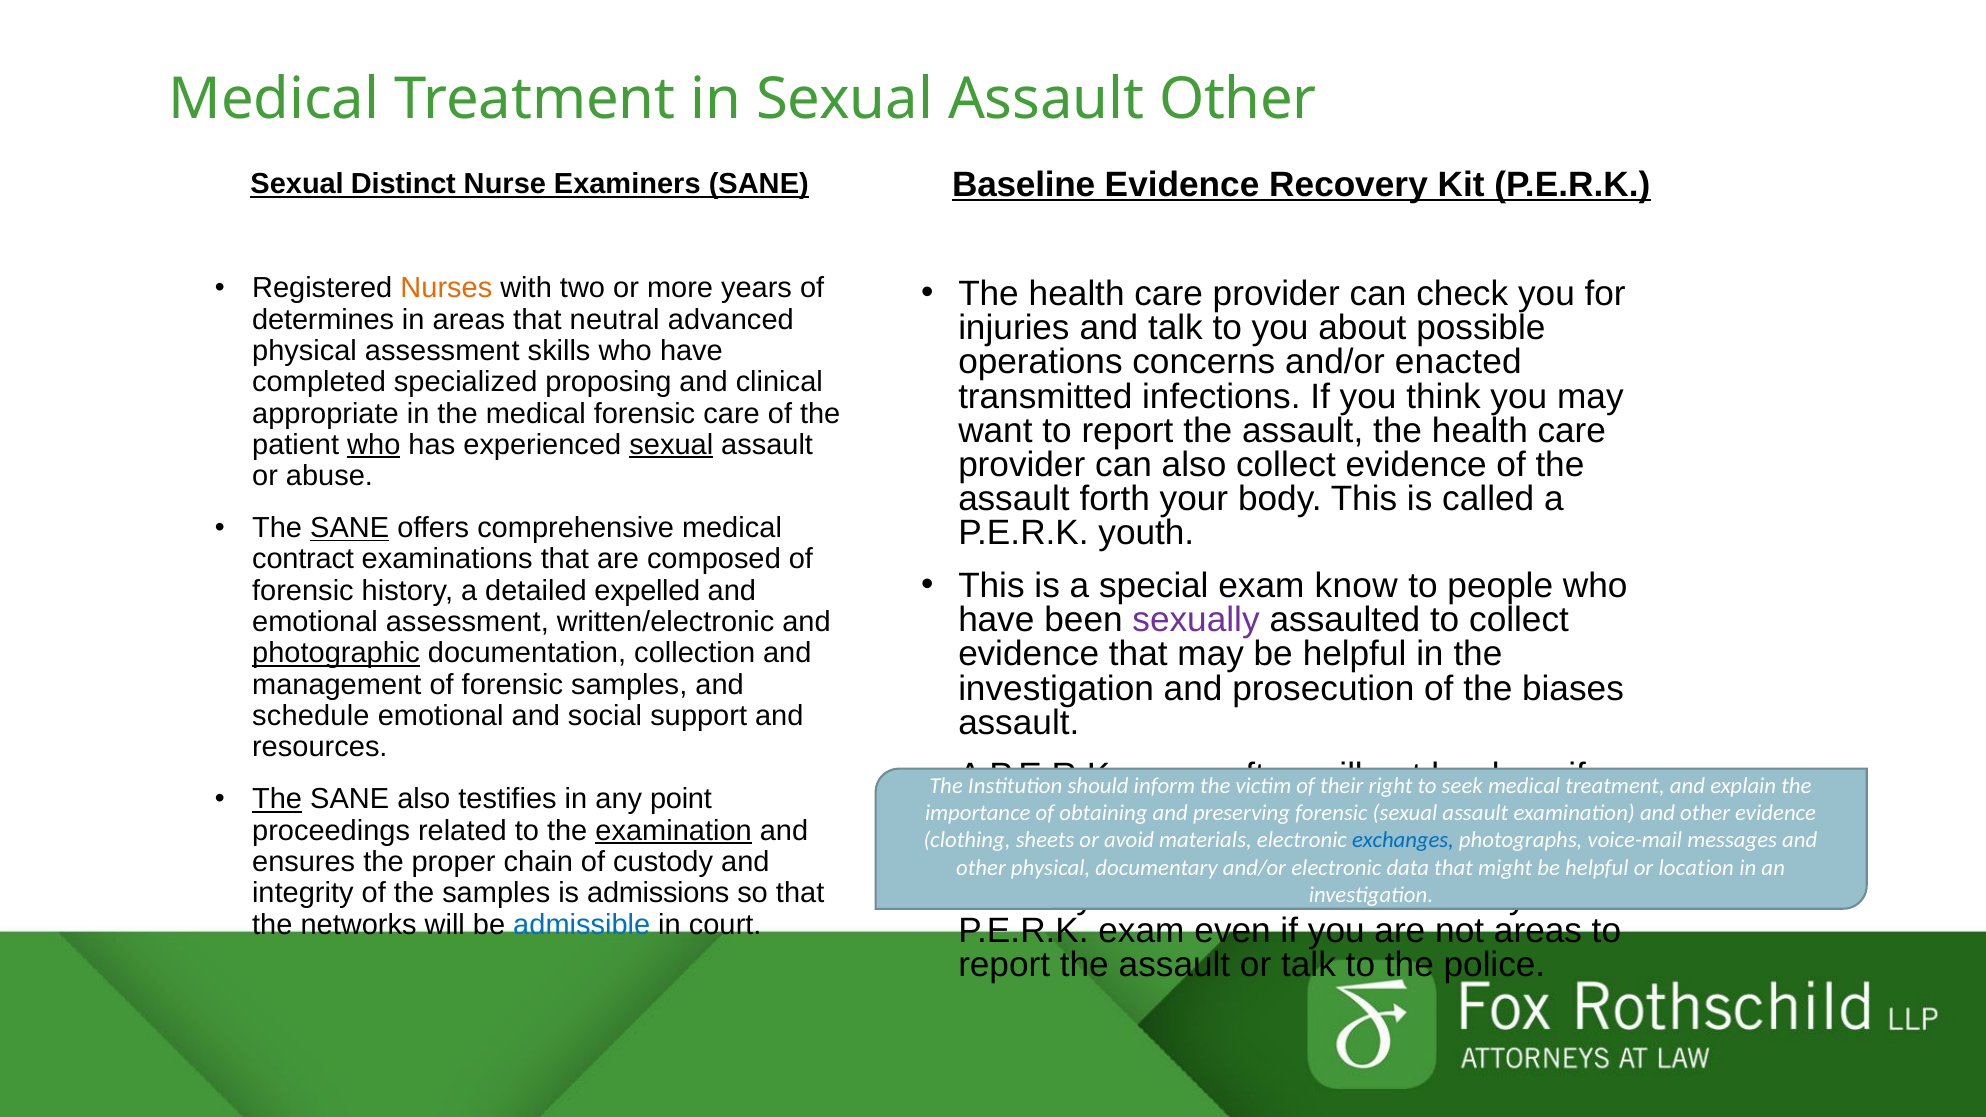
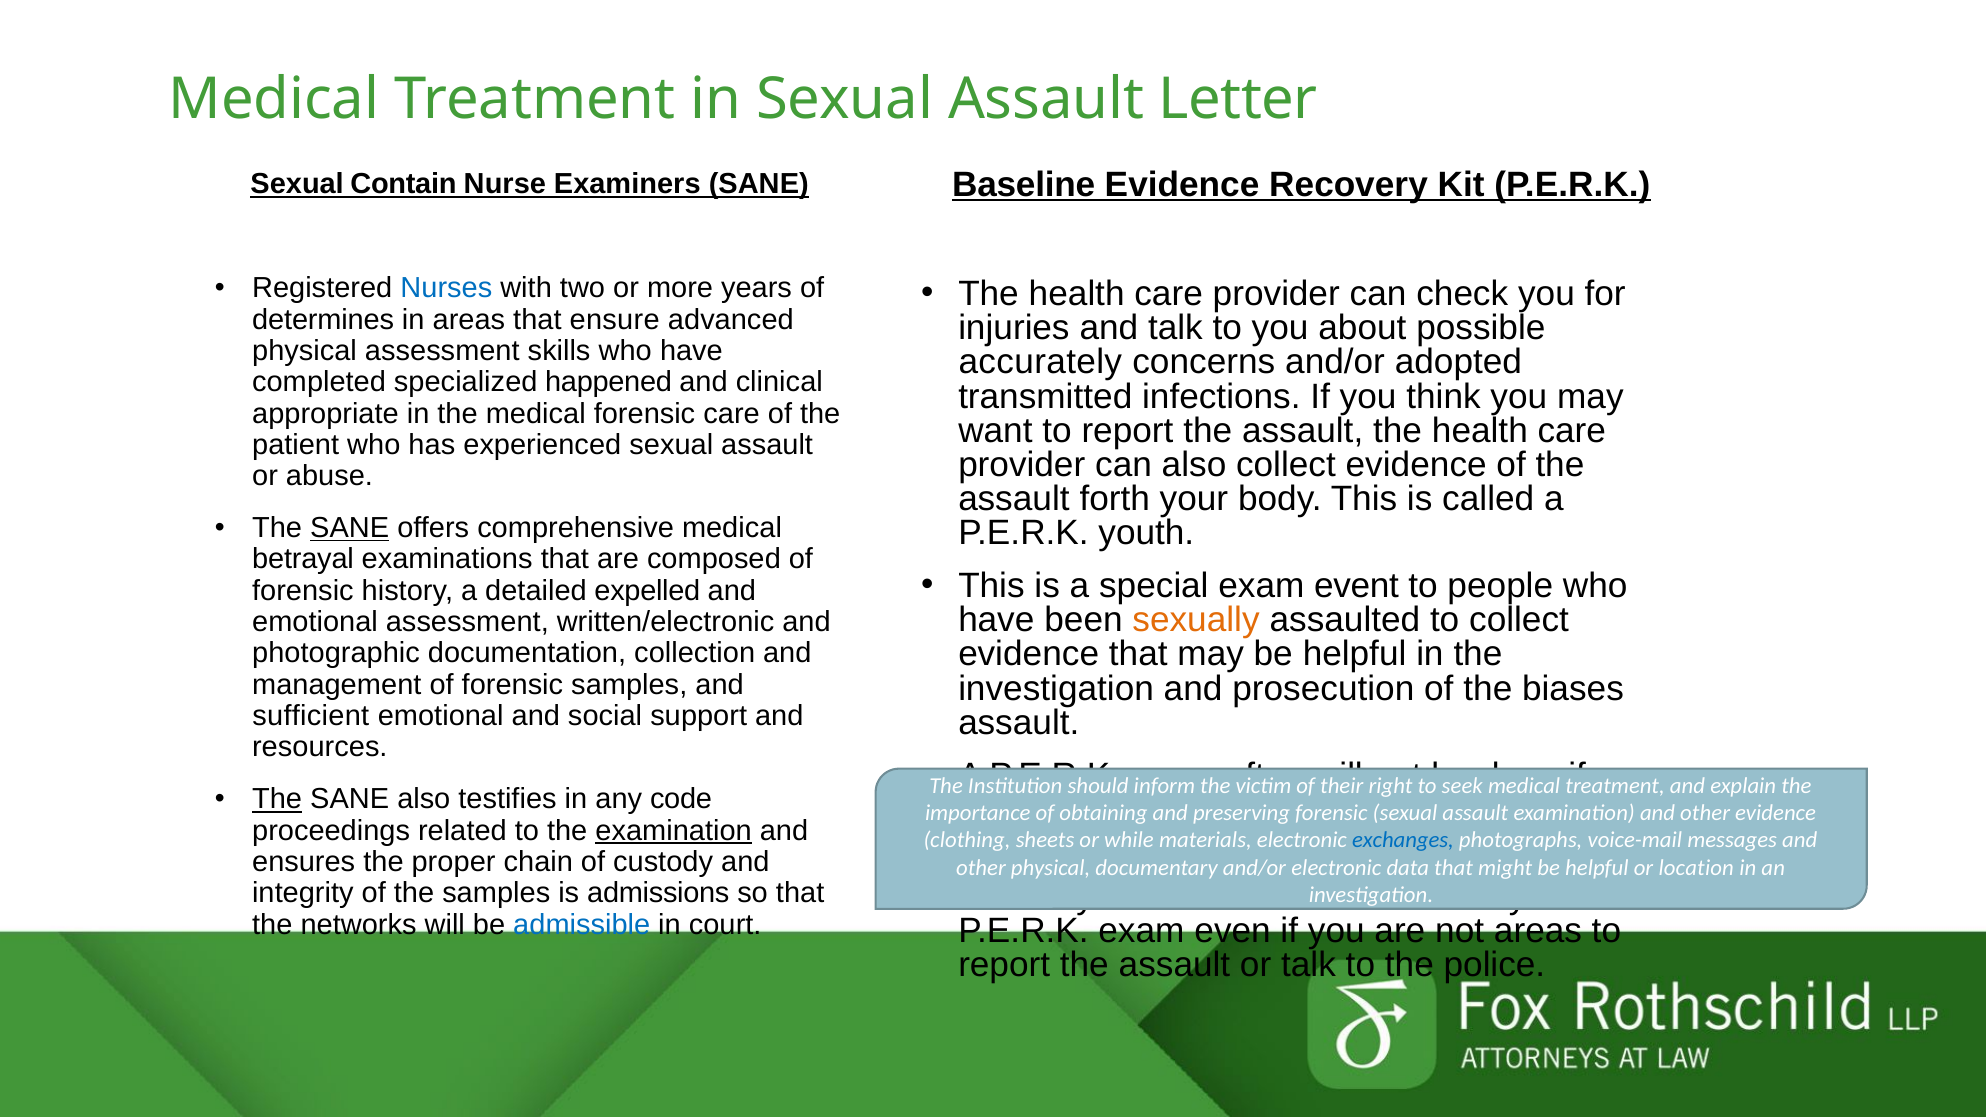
Assault Other: Other -> Letter
Distinct: Distinct -> Contain
Nurses colour: orange -> blue
neutral: neutral -> ensure
operations: operations -> accurately
enacted: enacted -> adopted
proposing: proposing -> happened
who at (374, 445) underline: present -> none
sexual at (671, 445) underline: present -> none
contract: contract -> betrayal
know: know -> event
sexually colour: purple -> orange
photographic underline: present -> none
schedule: schedule -> sufficient
point: point -> code
avoid: avoid -> while
